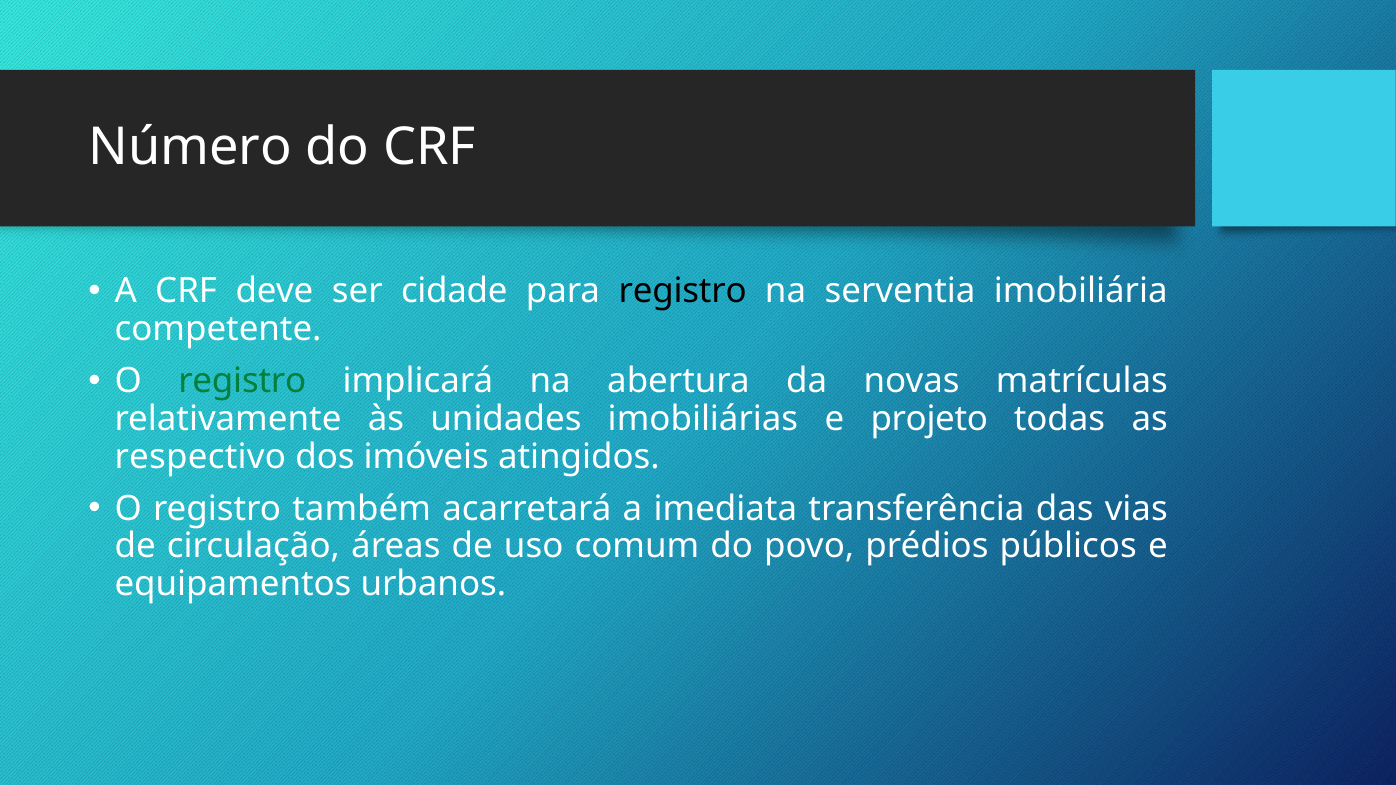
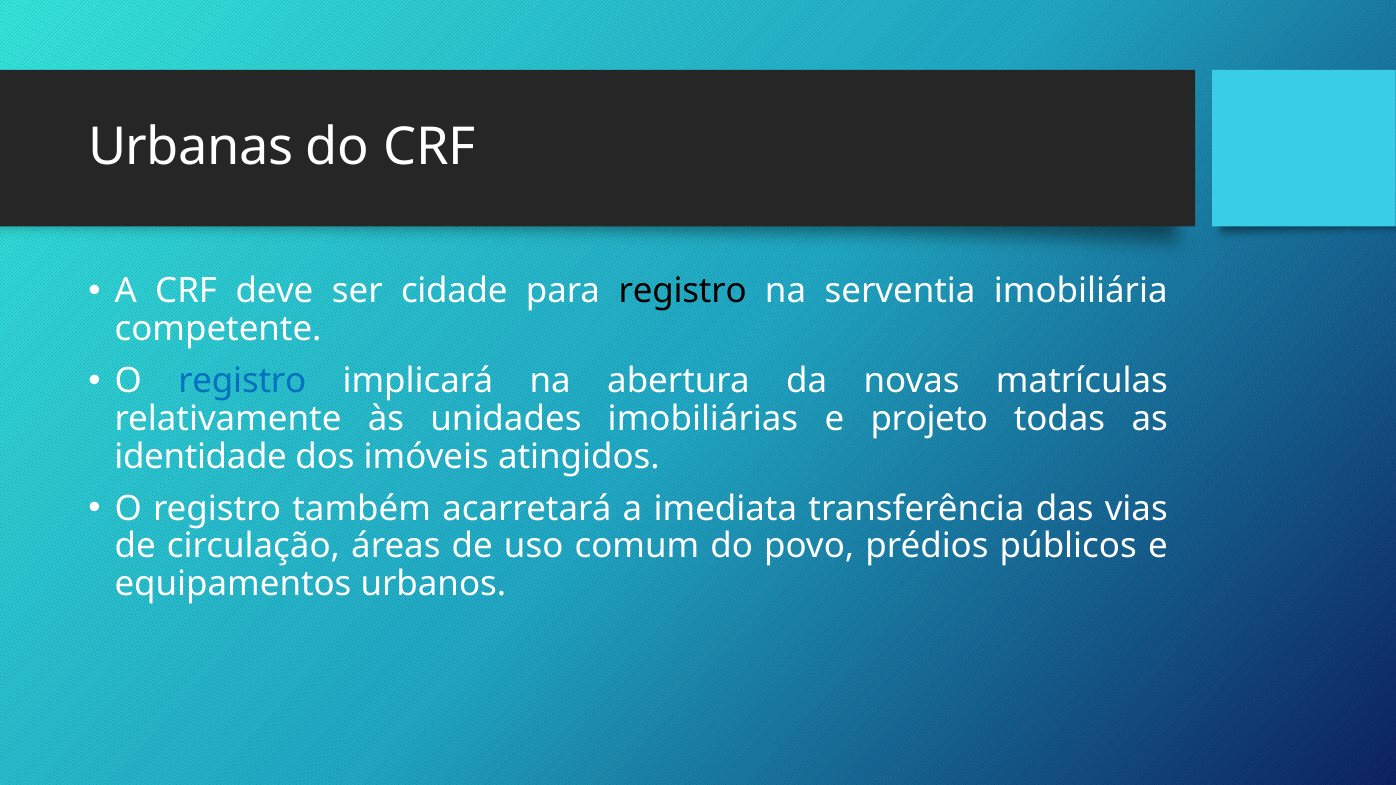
Número: Número -> Urbanas
registro at (242, 381) colour: green -> blue
respectivo: respectivo -> identidade
